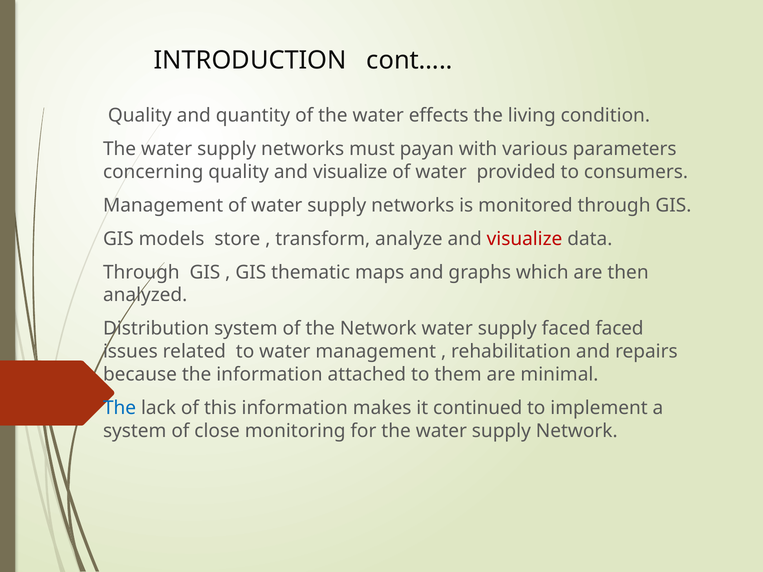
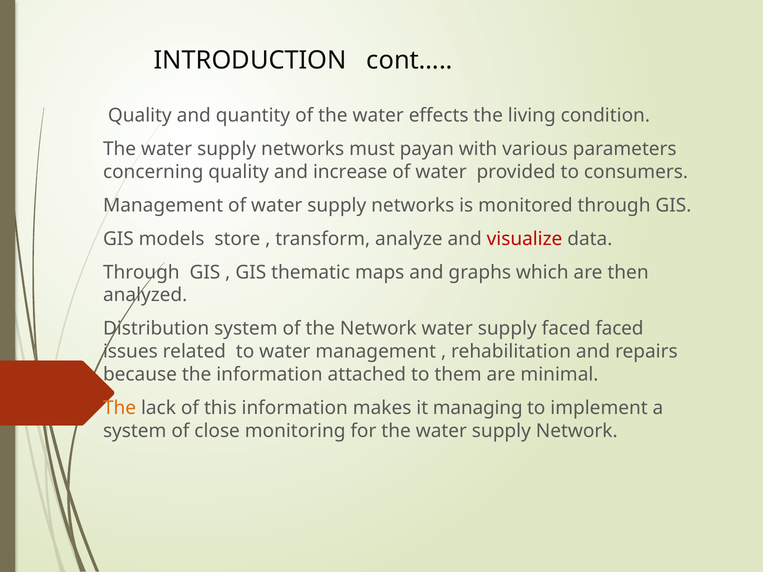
quality and visualize: visualize -> increase
The at (120, 408) colour: blue -> orange
continued: continued -> managing
